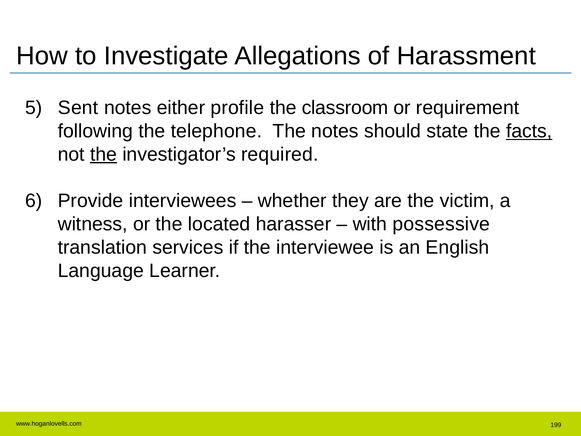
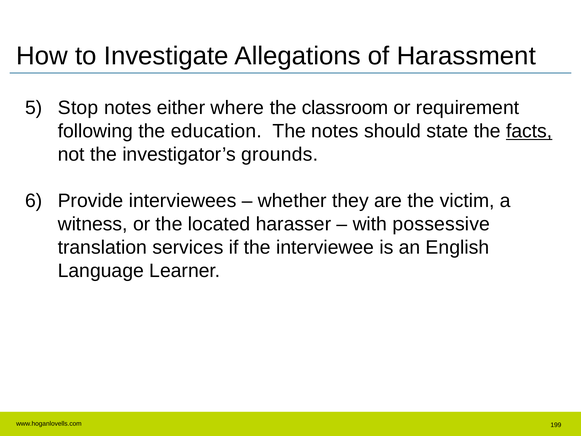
Sent: Sent -> Stop
profile: profile -> where
telephone: telephone -> education
the at (103, 154) underline: present -> none
required: required -> grounds
